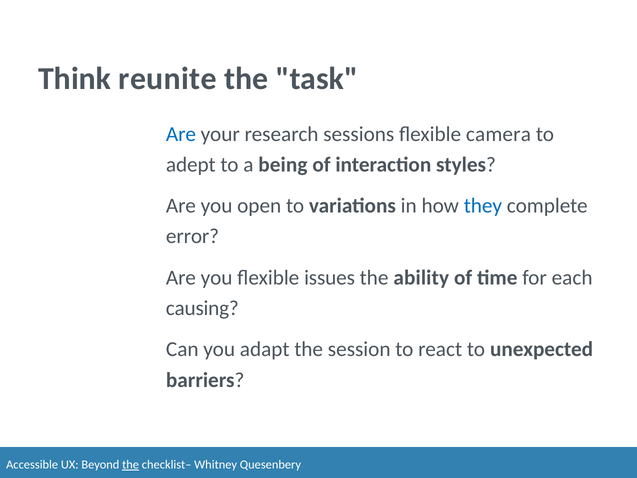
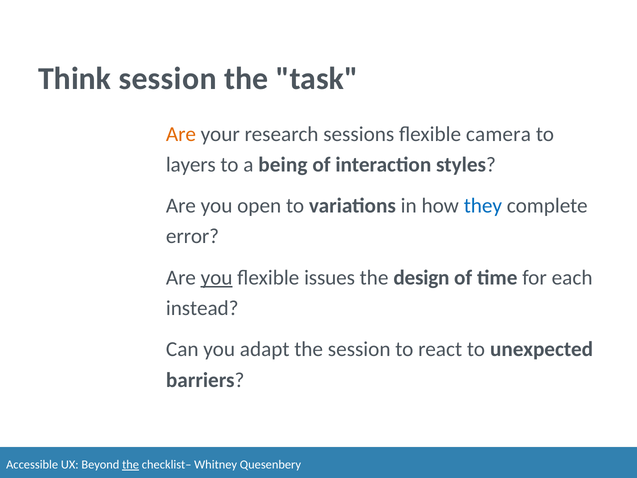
Think reunite: reunite -> session
Are at (181, 134) colour: blue -> orange
adept: adept -> layers
you at (217, 277) underline: none -> present
ability: ability -> design
causing: causing -> instead
